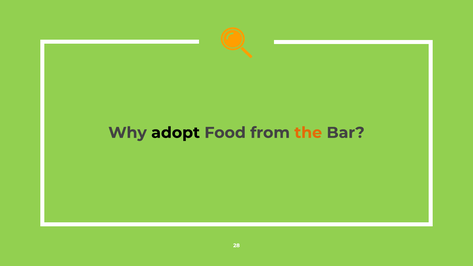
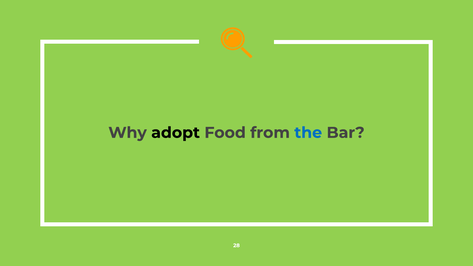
the colour: orange -> blue
